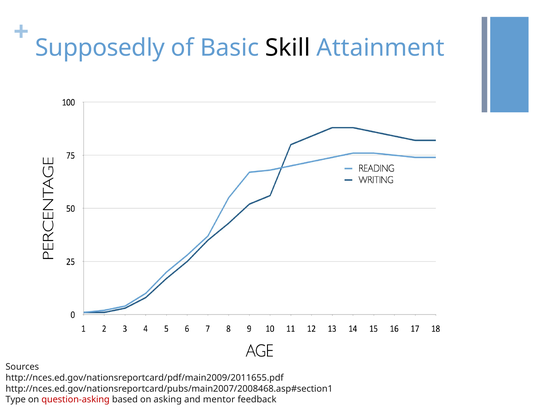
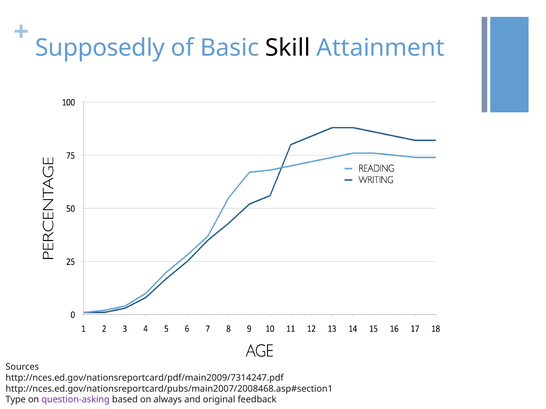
http://nces.ed.gov/nationsreportcard/pdf/main2009/2011655.pdf: http://nces.ed.gov/nationsreportcard/pdf/main2009/2011655.pdf -> http://nces.ed.gov/nationsreportcard/pdf/main2009/7314247.pdf
question-asking colour: red -> purple
asking: asking -> always
mentor: mentor -> original
